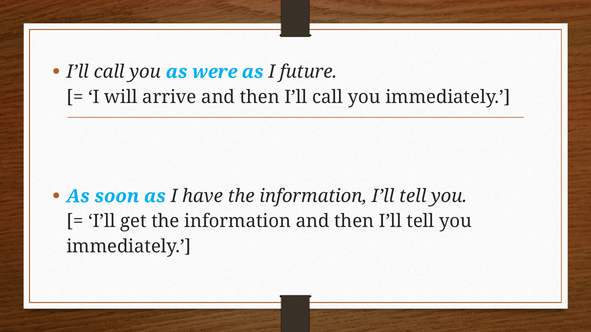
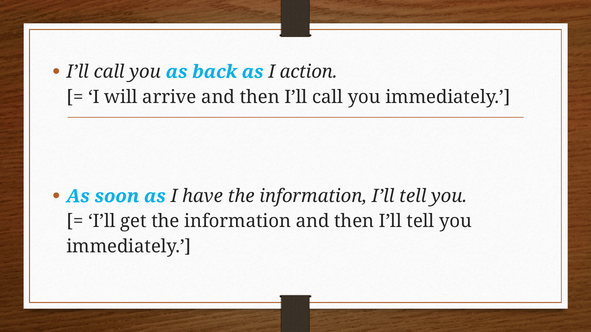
were: were -> back
future: future -> action
